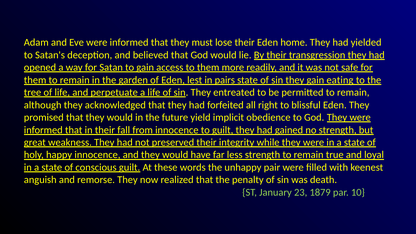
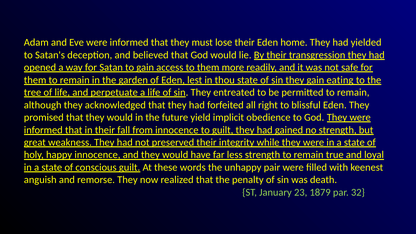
pairs: pairs -> thou
10: 10 -> 32
